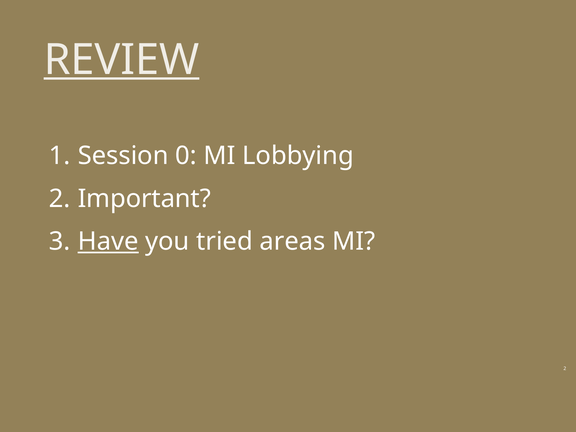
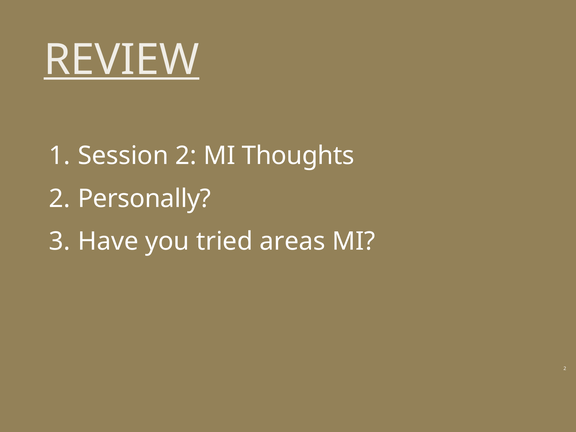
Session 0: 0 -> 2
Lobbying: Lobbying -> Thoughts
Important: Important -> Personally
Have underline: present -> none
